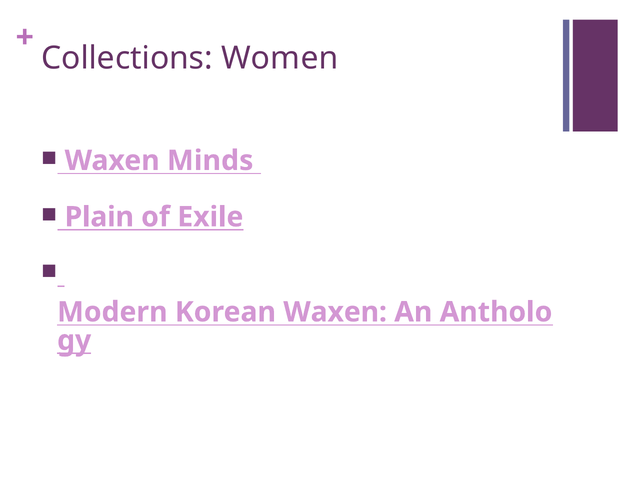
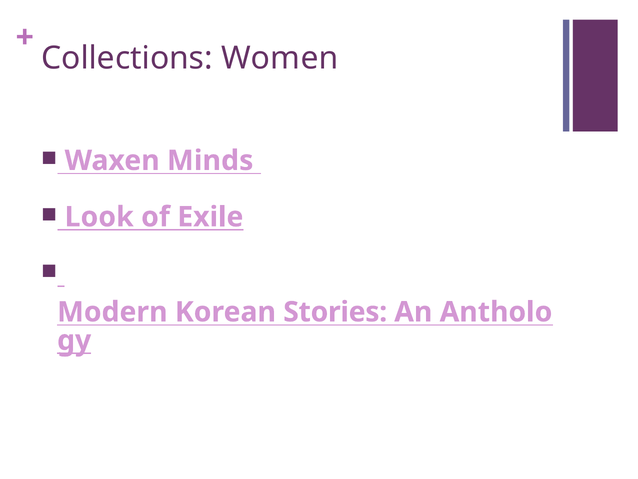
Plain: Plain -> Look
Korean Waxen: Waxen -> Stories
